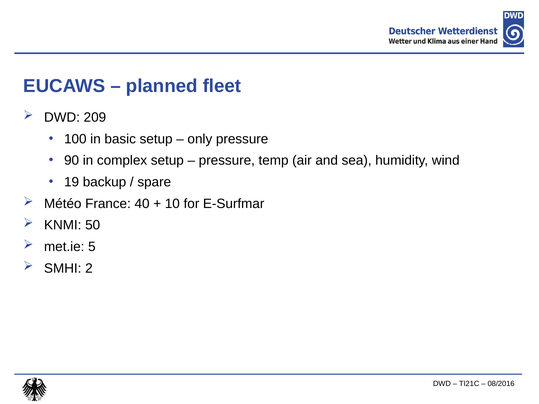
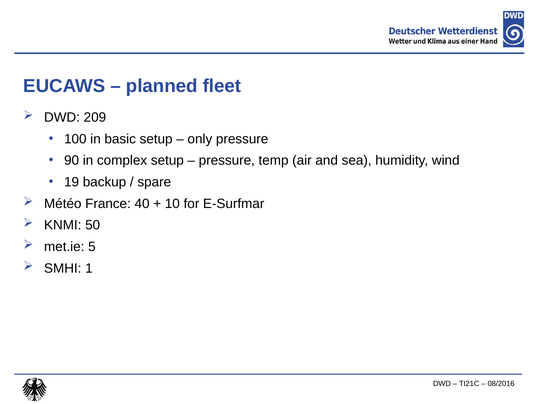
2: 2 -> 1
